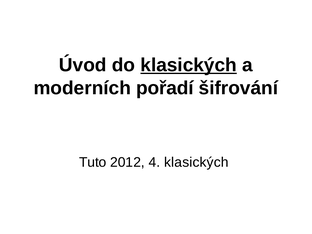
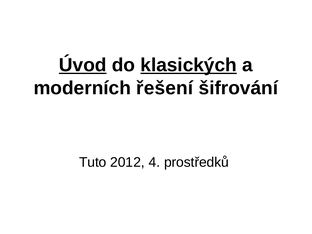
Úvod underline: none -> present
pořadí: pořadí -> řešení
4 klasických: klasických -> prostředků
